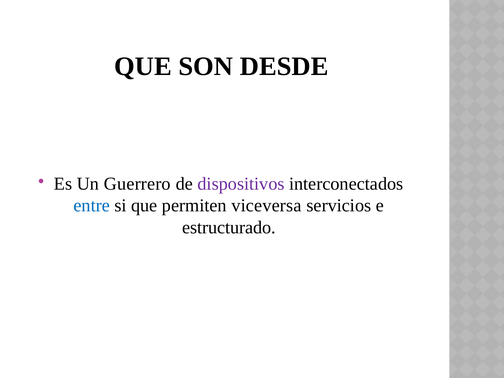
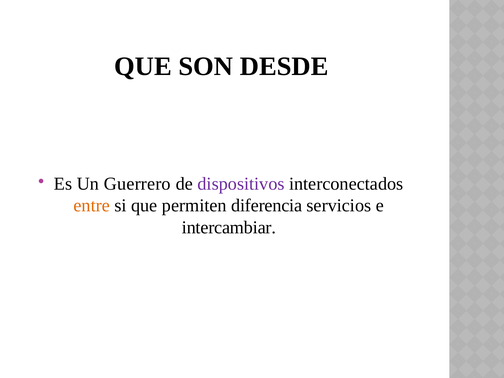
entre colour: blue -> orange
viceversa: viceversa -> diferencia
estructurado: estructurado -> intercambiar
